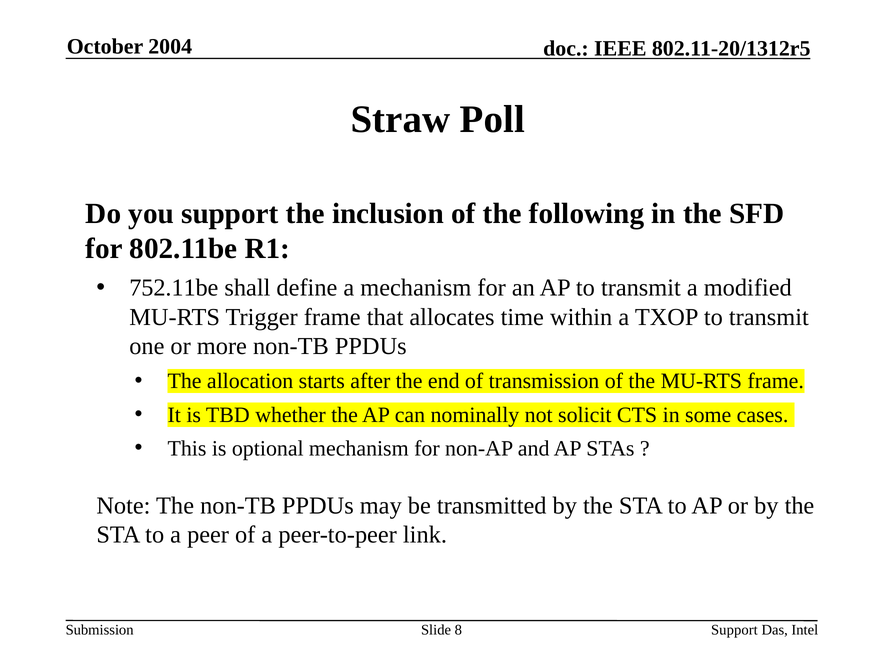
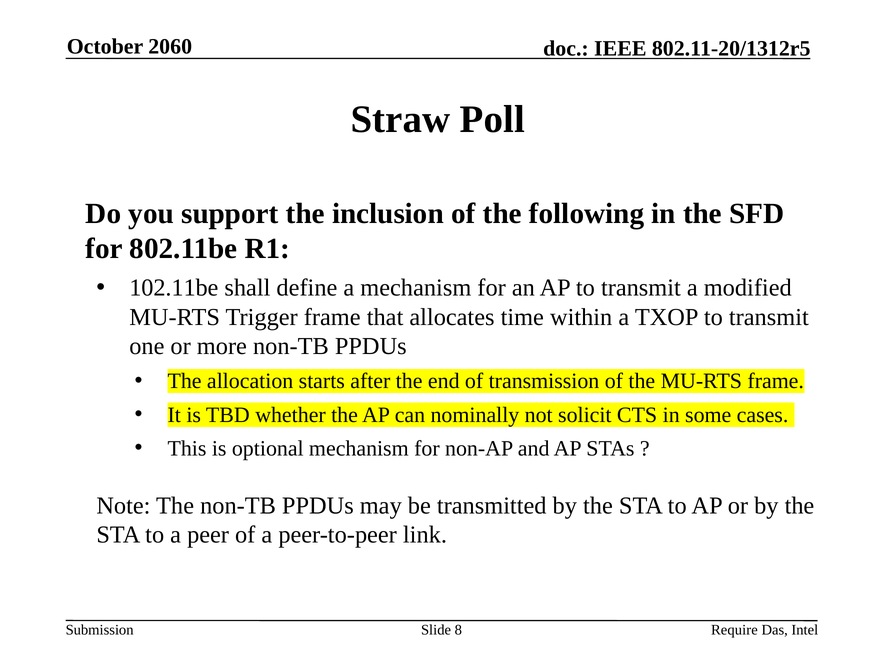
2004: 2004 -> 2060
752.11be: 752.11be -> 102.11be
Support at (734, 630): Support -> Require
